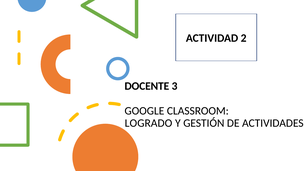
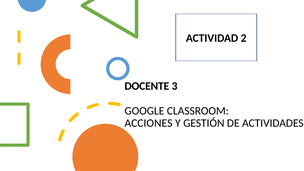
LOGRADO: LOGRADO -> ACCIONES
